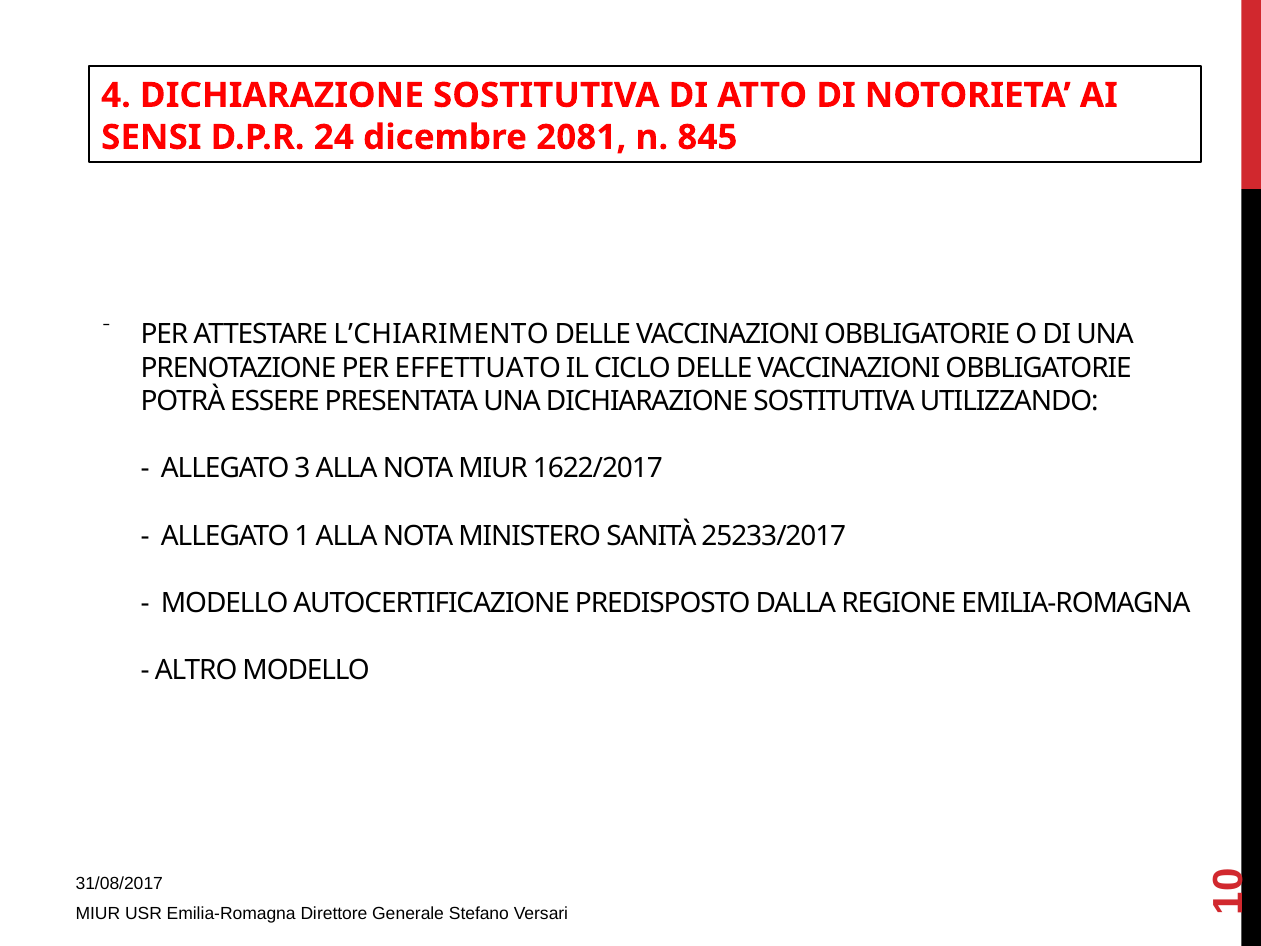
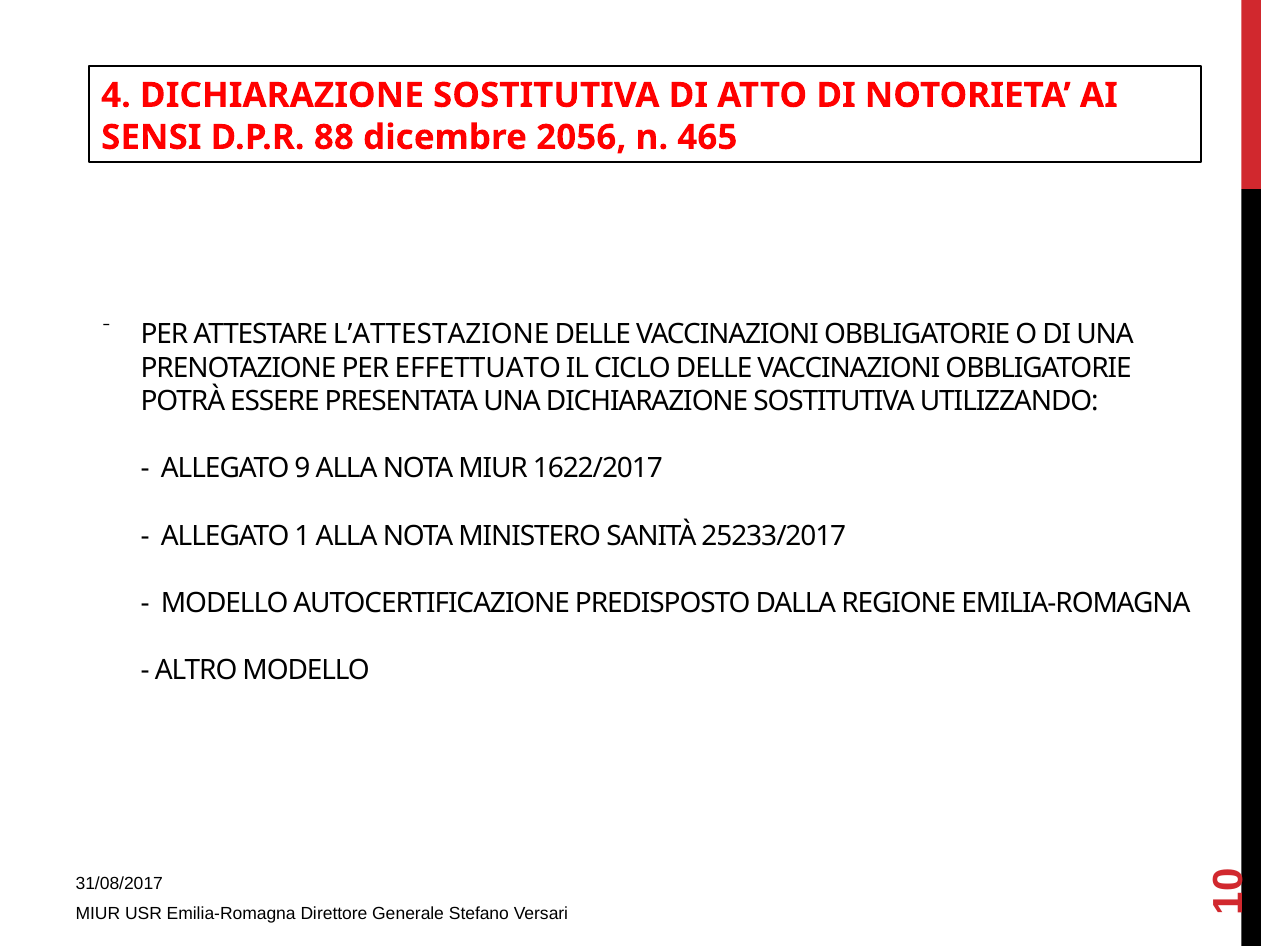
24: 24 -> 88
2081: 2081 -> 2056
845: 845 -> 465
L’CHIARIMENTO: L’CHIARIMENTO -> L’ATTESTAZIONE
3: 3 -> 9
